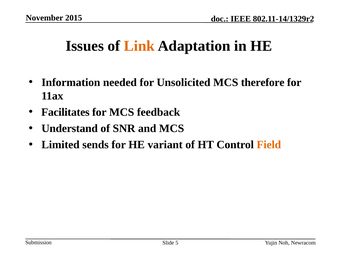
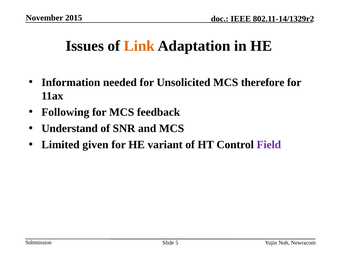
Facilitates: Facilitates -> Following
sends: sends -> given
Field colour: orange -> purple
